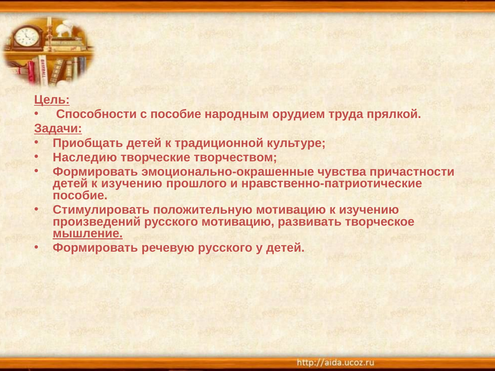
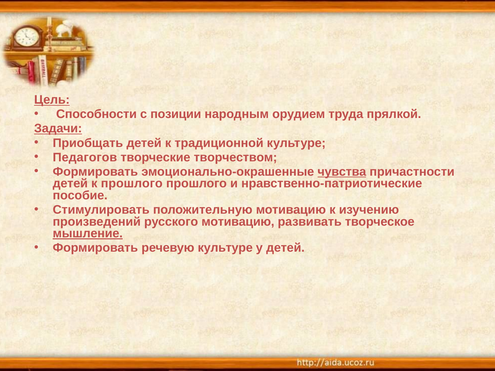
с пособие: пособие -> позиции
Наследию: Наследию -> Педагогов
чувства underline: none -> present
детей к изучению: изучению -> прошлого
речевую русского: русского -> культуре
